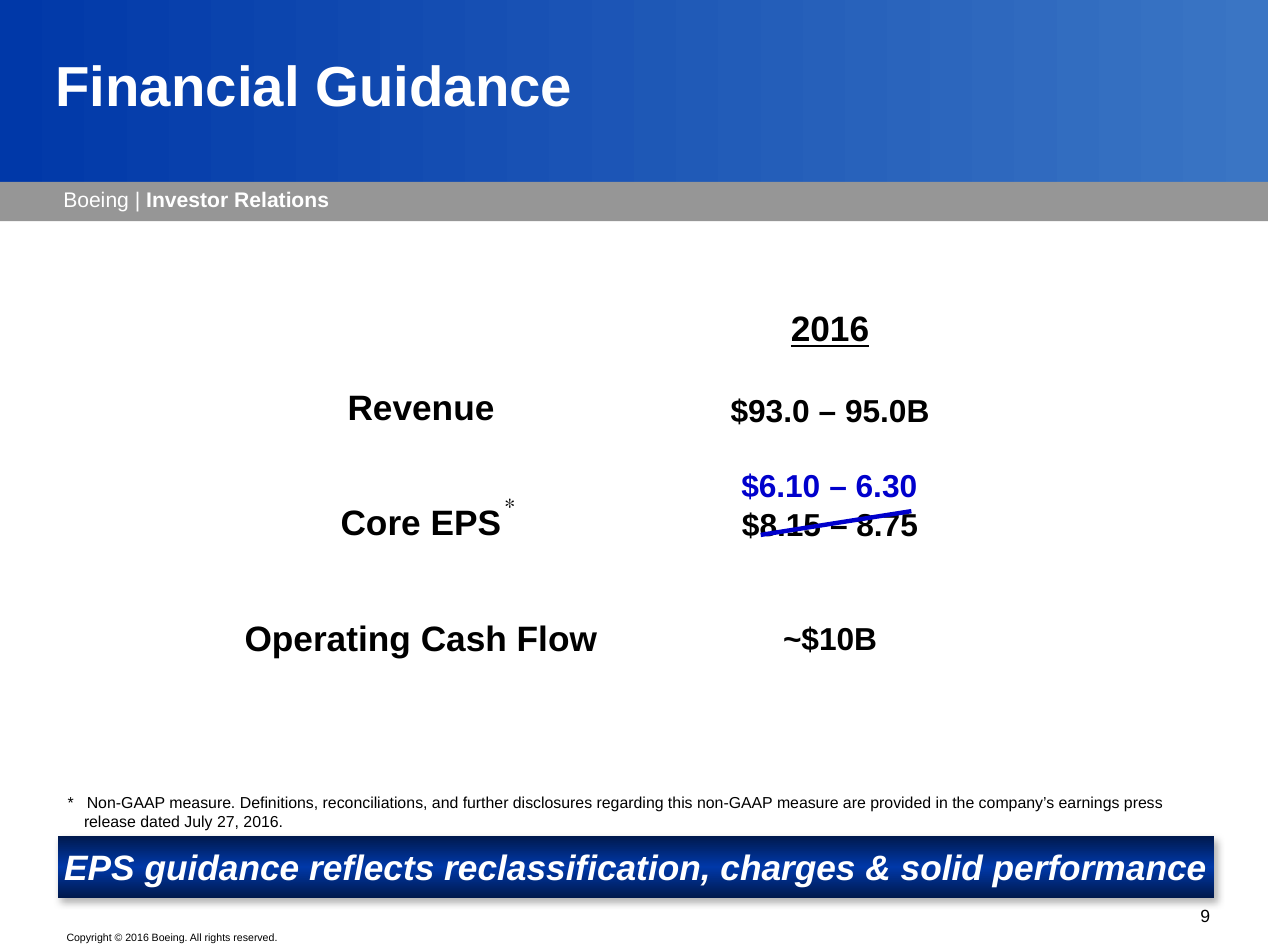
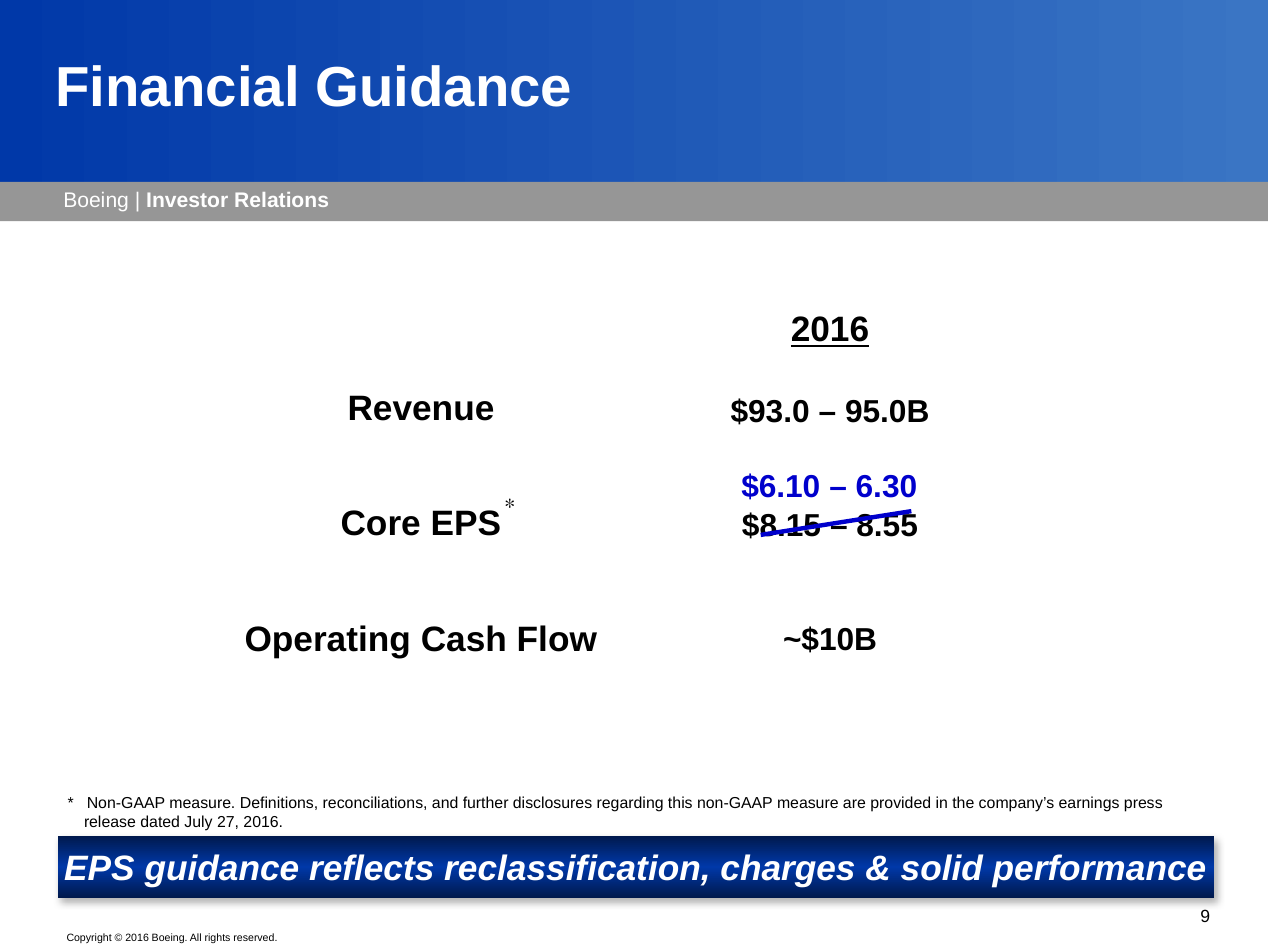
8.75: 8.75 -> 8.55
